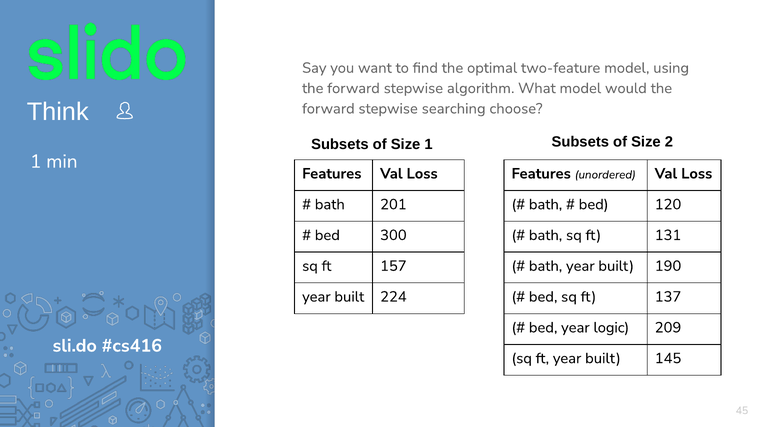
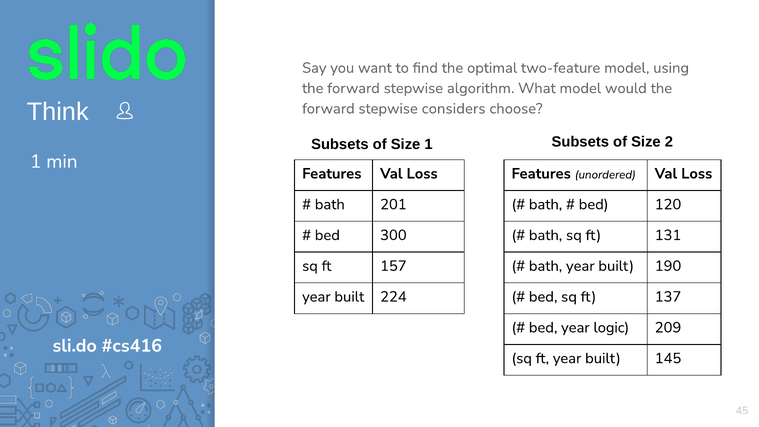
searching: searching -> considers
